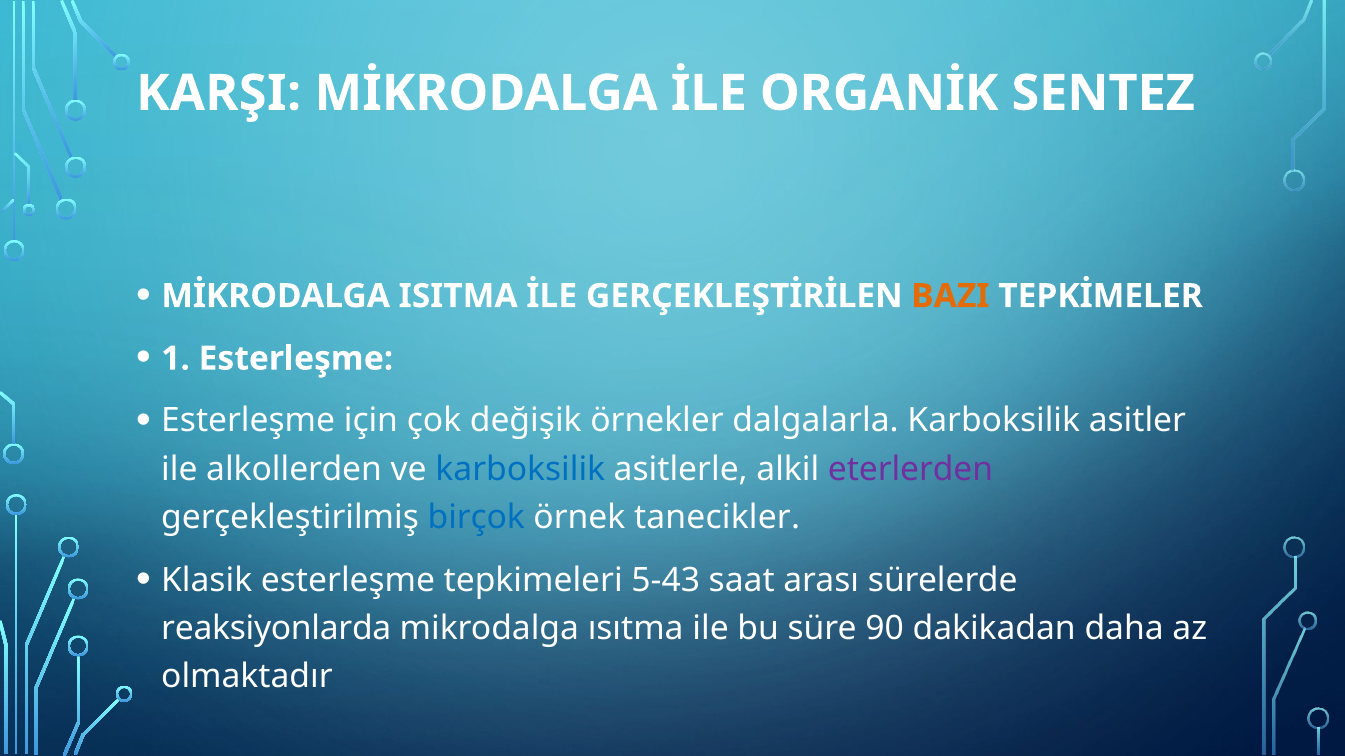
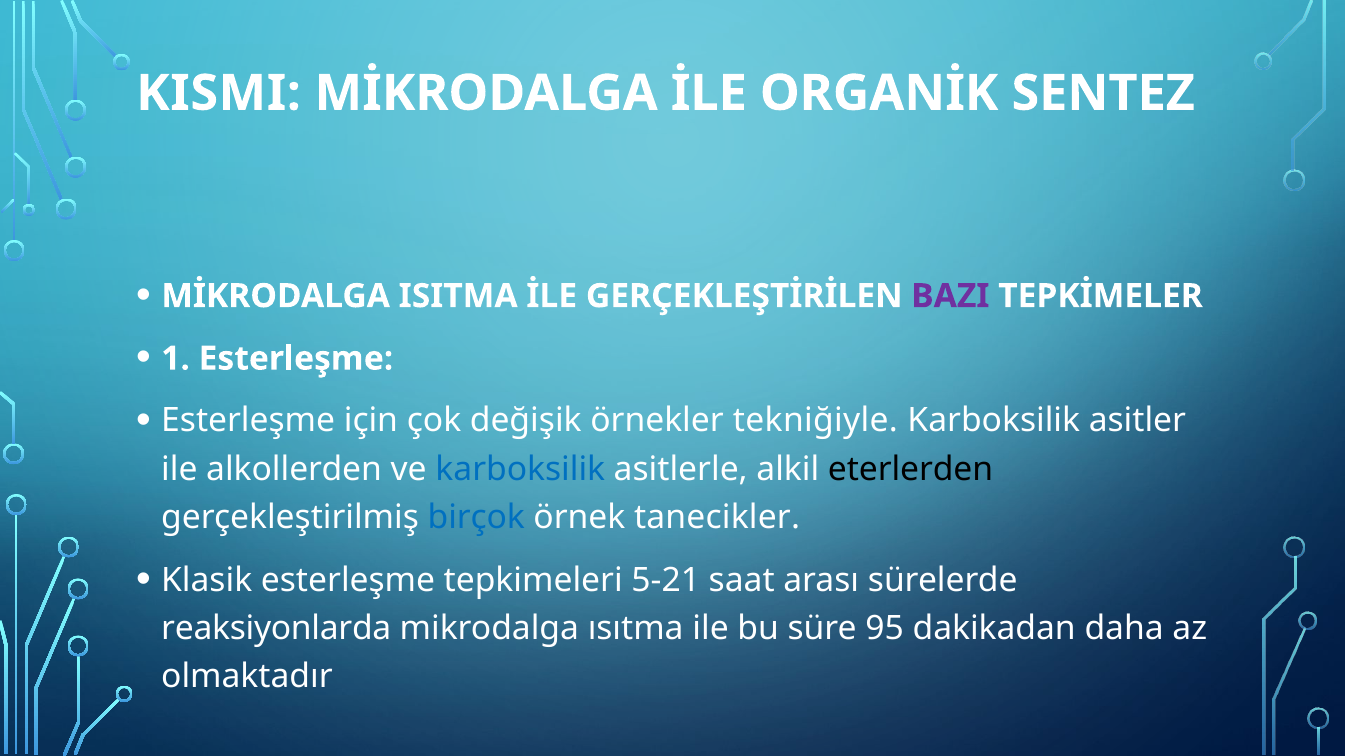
KARŞI: KARŞI -> KISMI
BAZI colour: orange -> purple
dalgalarla: dalgalarla -> tekniğiyle
eterlerden colour: purple -> black
5-43: 5-43 -> 5-21
90: 90 -> 95
